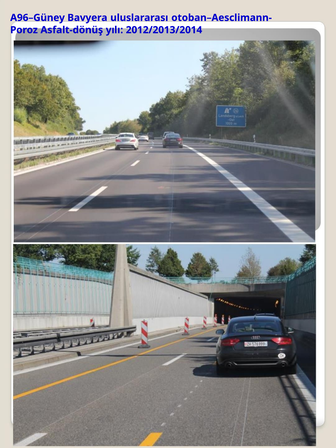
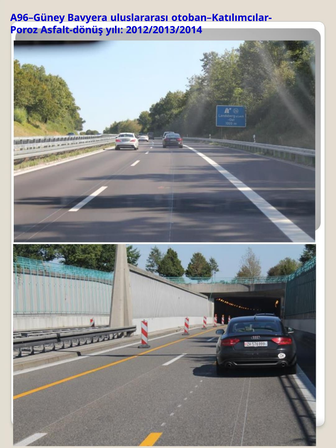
otoban–Aesclimann-: otoban–Aesclimann- -> otoban–Katılımcılar-
